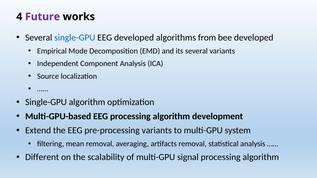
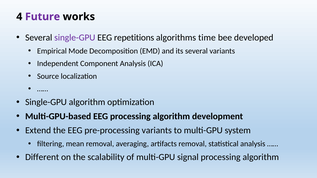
single-GPU at (75, 38) colour: blue -> purple
EEG developed: developed -> repetitions
from: from -> time
